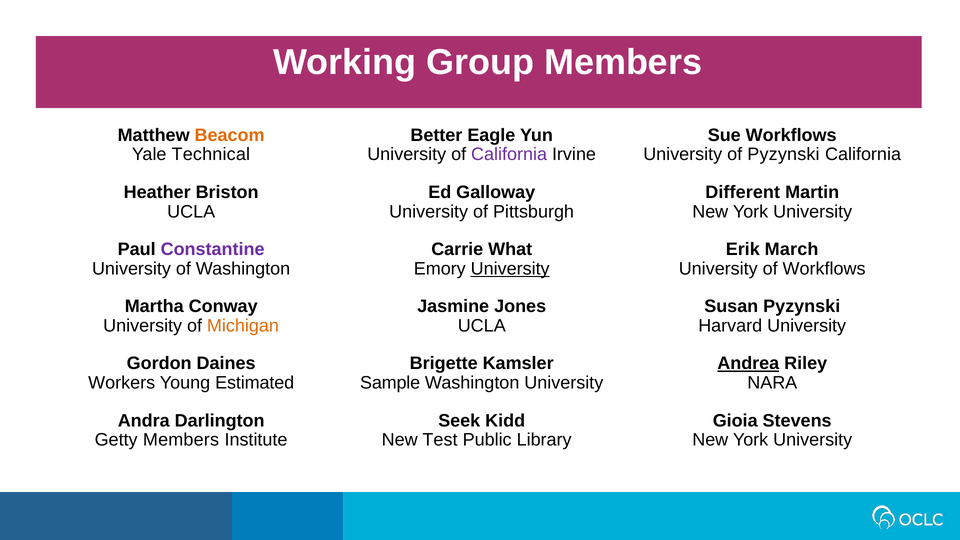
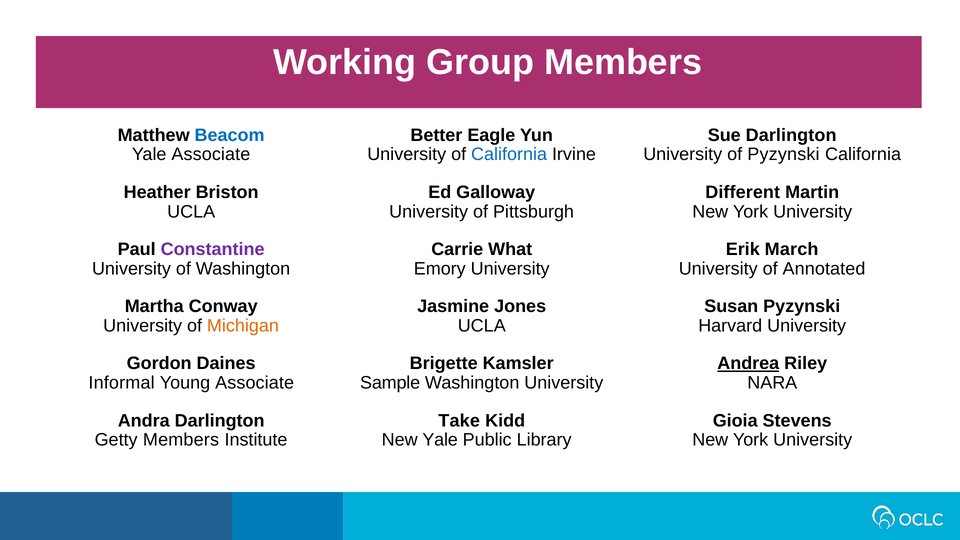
Beacom colour: orange -> blue
Sue Workflows: Workflows -> Darlington
Yale Technical: Technical -> Associate
California at (509, 155) colour: purple -> blue
University at (510, 269) underline: present -> none
of Workflows: Workflows -> Annotated
Workers: Workers -> Informal
Young Estimated: Estimated -> Associate
Seek: Seek -> Take
New Test: Test -> Yale
